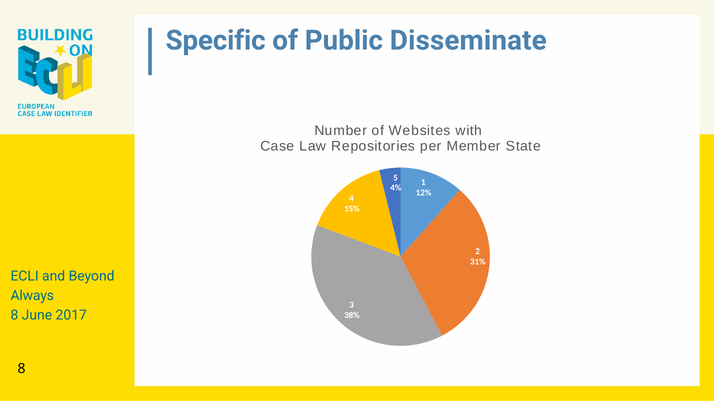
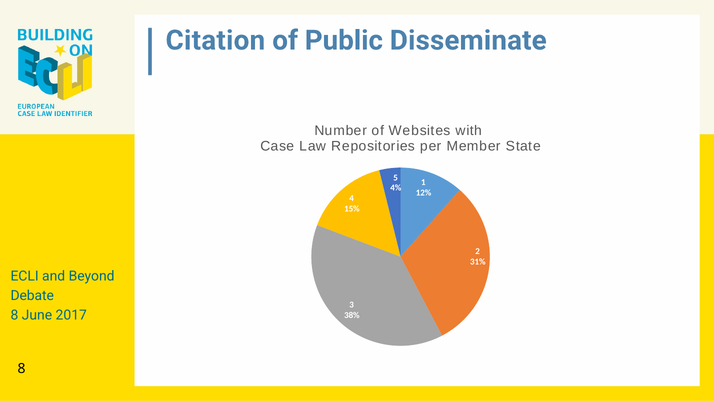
Specific: Specific -> Citation
Always: Always -> Debate
